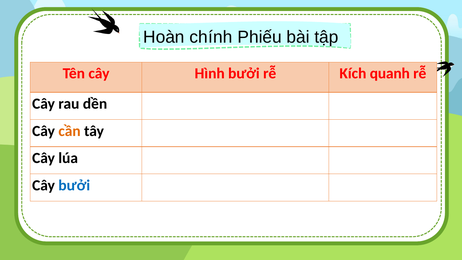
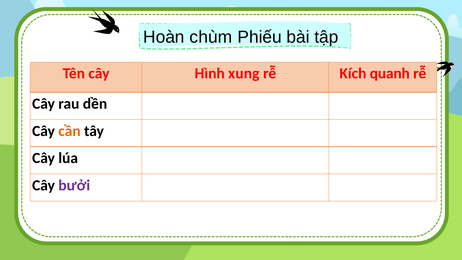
chính: chính -> chùm
Hình bưởi: bưởi -> xung
bưởi at (74, 185) colour: blue -> purple
